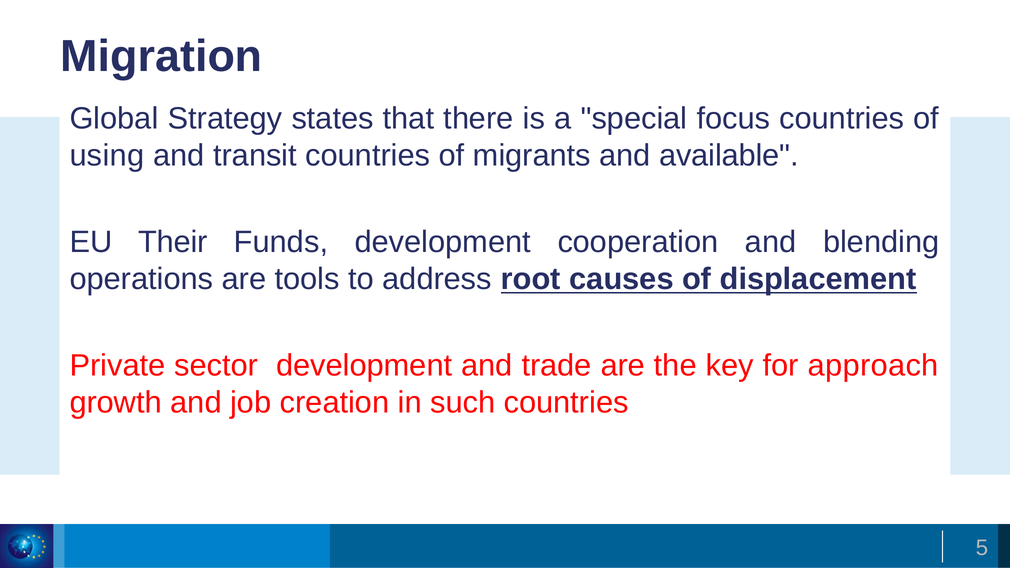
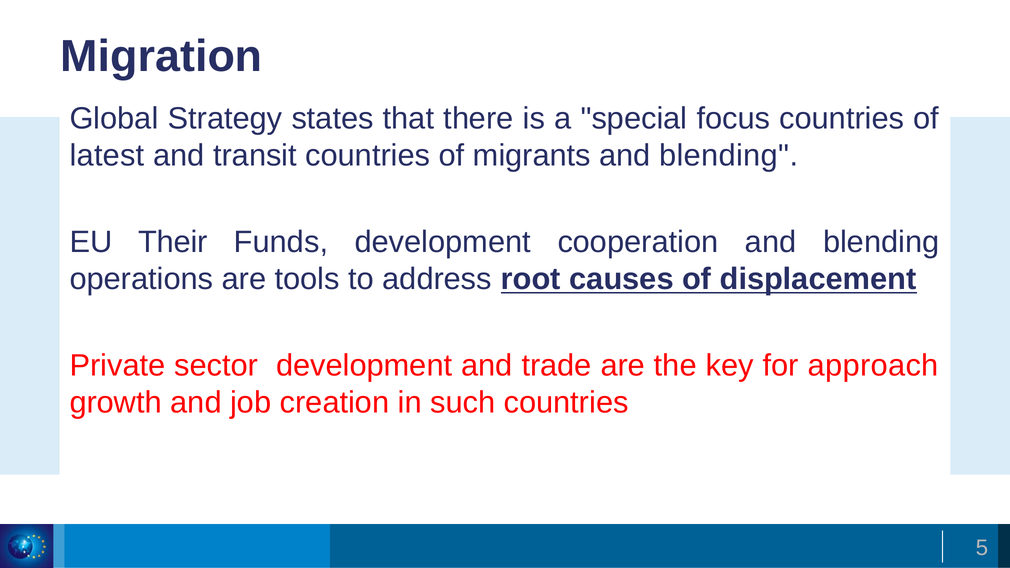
using: using -> latest
migrants and available: available -> blending
